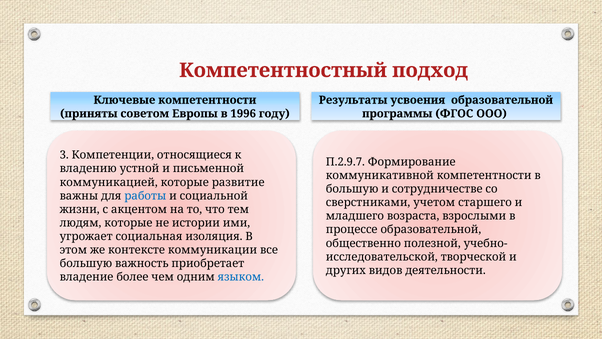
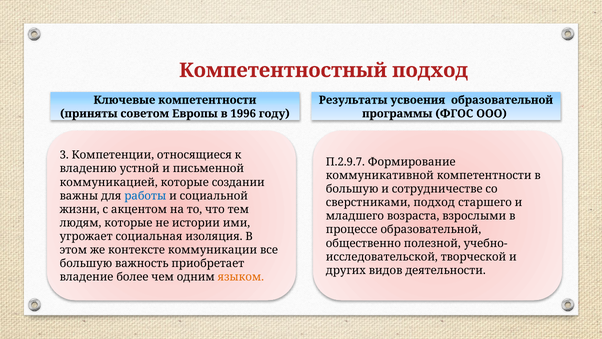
развитие: развитие -> создании
сверстниками учетом: учетом -> подход
языком colour: blue -> orange
